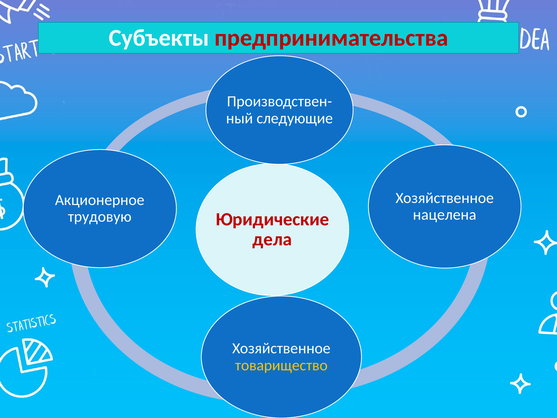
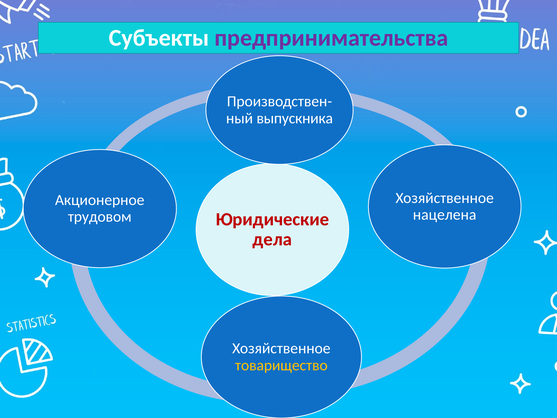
предпринимательства colour: red -> purple
следующие: следующие -> выпускника
трудовую: трудовую -> трудовом
